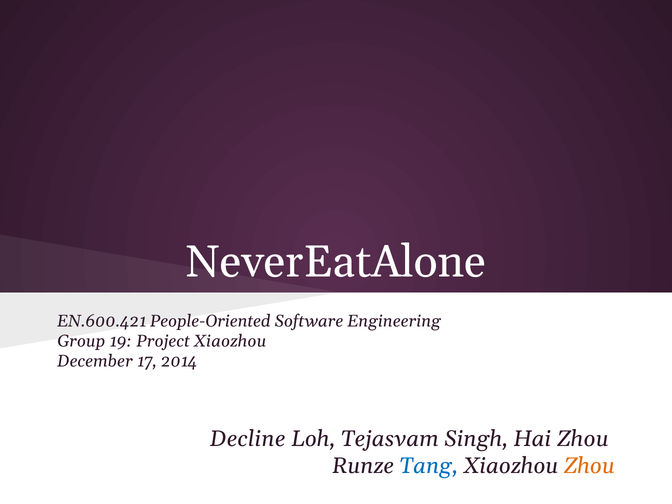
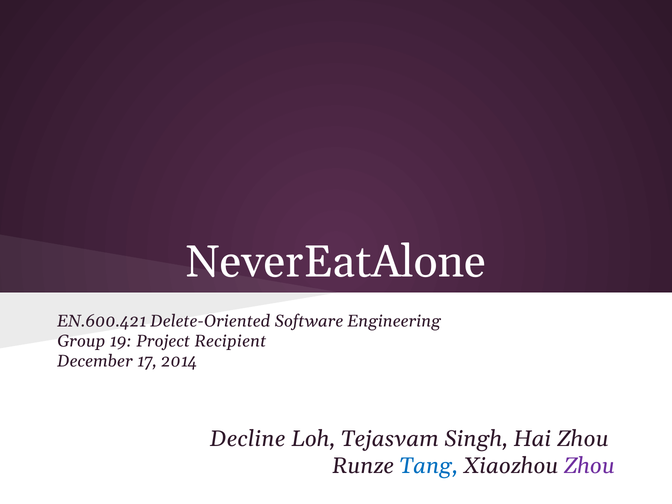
People-Oriented: People-Oriented -> Delete-Oriented
Project Xiaozhou: Xiaozhou -> Recipient
Zhou at (589, 466) colour: orange -> purple
